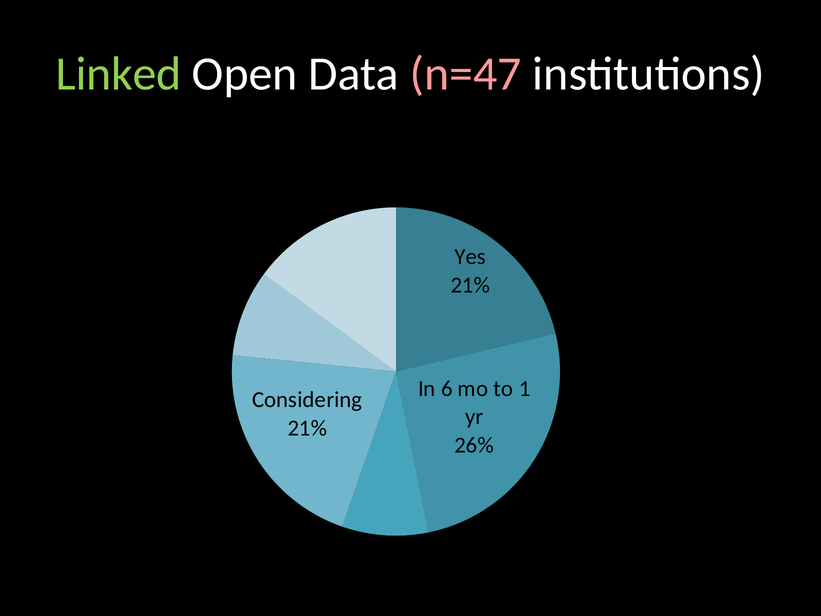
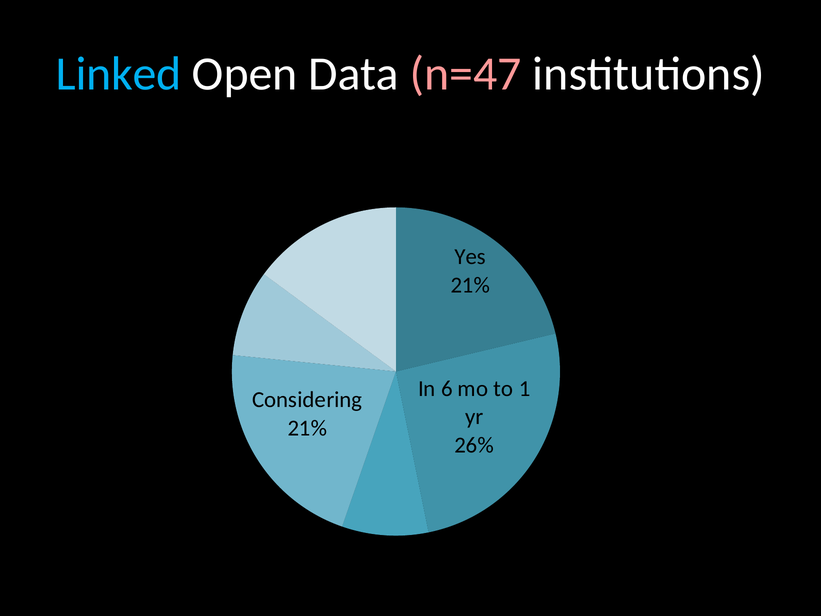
Linked colour: light green -> light blue
